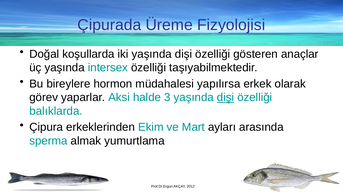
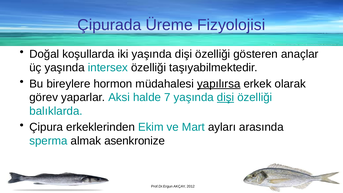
yapılırsa underline: none -> present
3: 3 -> 7
yumurtlama: yumurtlama -> asenkronize
